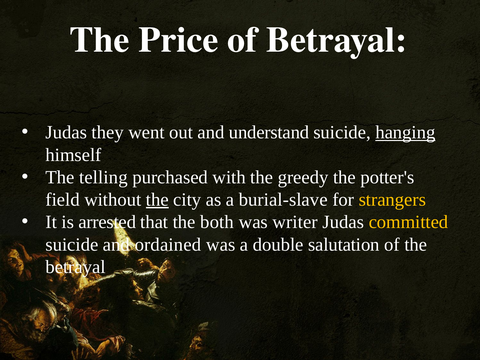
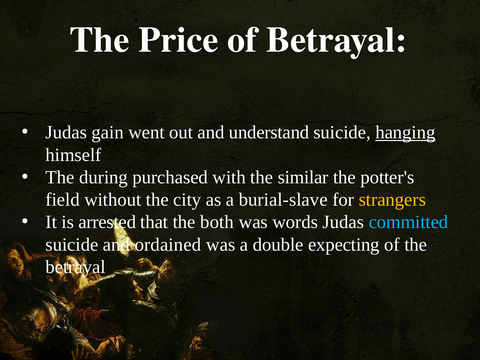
they: they -> gain
telling: telling -> during
greedy: greedy -> similar
the at (157, 200) underline: present -> none
writer: writer -> words
committed colour: yellow -> light blue
salutation: salutation -> expecting
